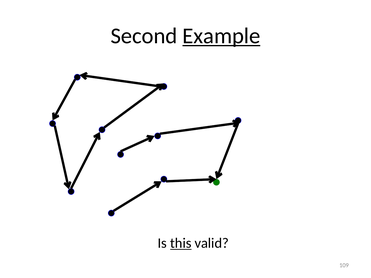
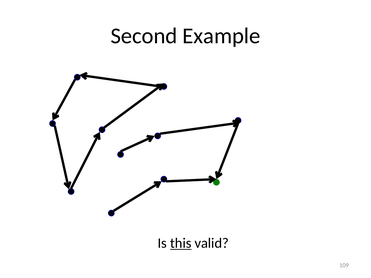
Example underline: present -> none
